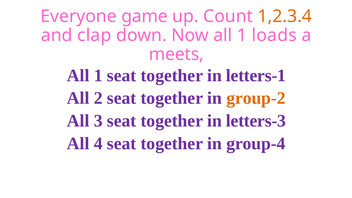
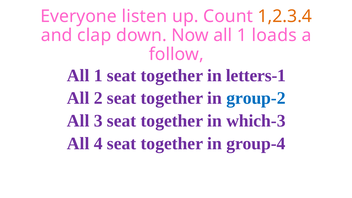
game: game -> listen
meets: meets -> follow
group-2 colour: orange -> blue
letters-3: letters-3 -> which-3
